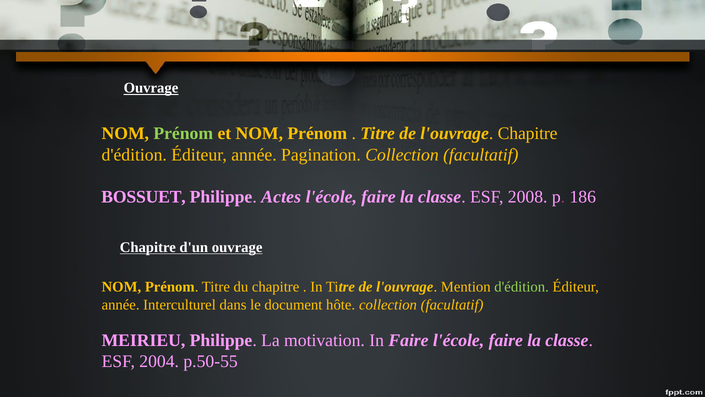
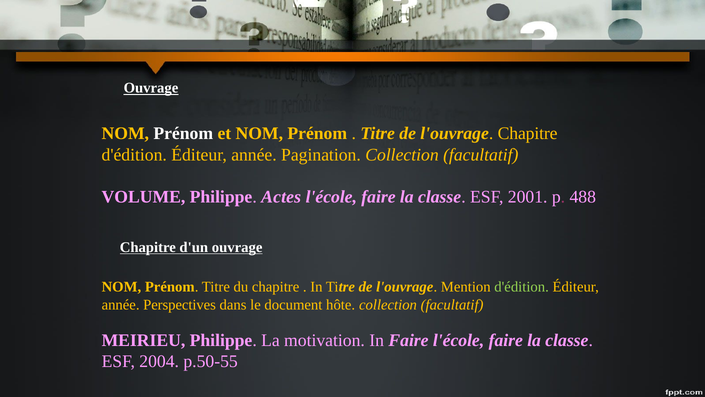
Prénom at (183, 133) colour: light green -> white
BOSSUET: BOSSUET -> VOLUME
2008: 2008 -> 2001
186: 186 -> 488
Interculturel: Interculturel -> Perspectives
